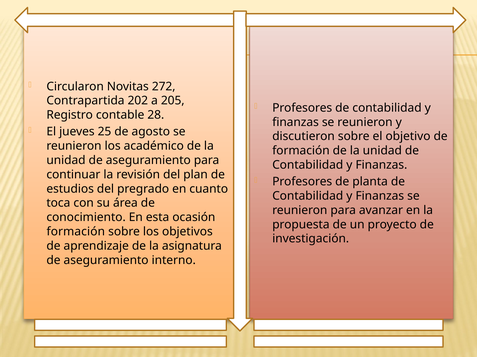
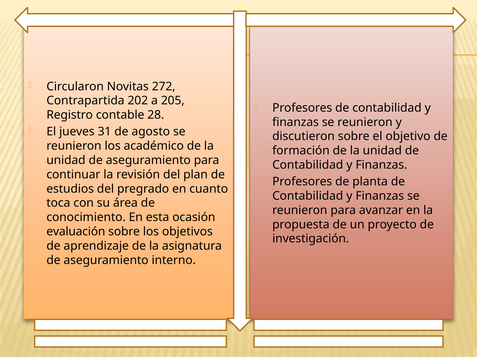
25: 25 -> 31
formación at (76, 232): formación -> evaluación
